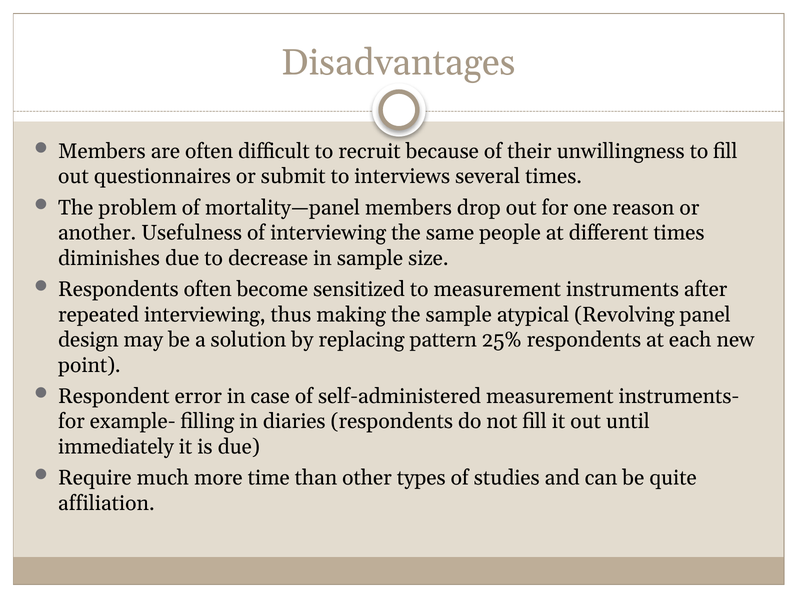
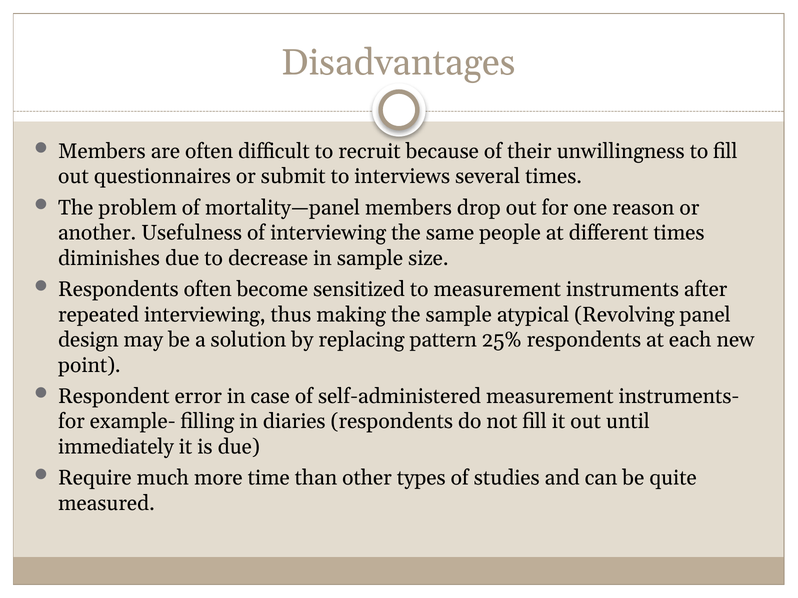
affiliation: affiliation -> measured
